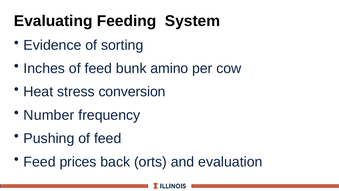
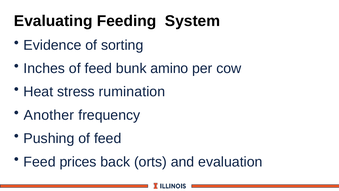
conversion: conversion -> rumination
Number: Number -> Another
